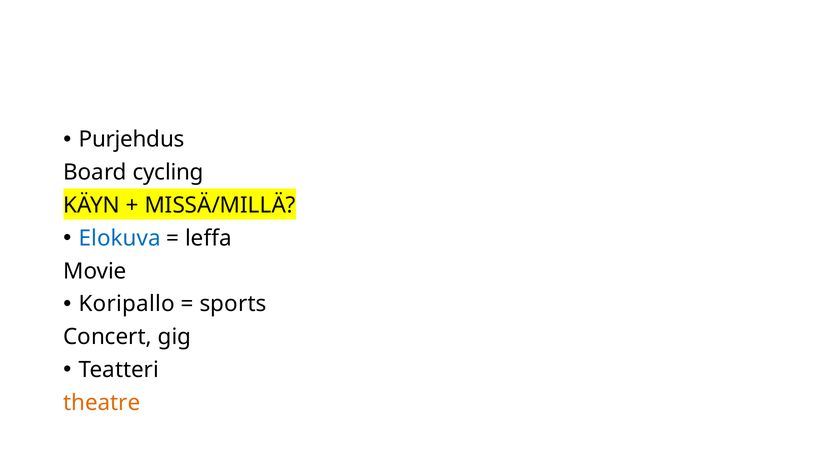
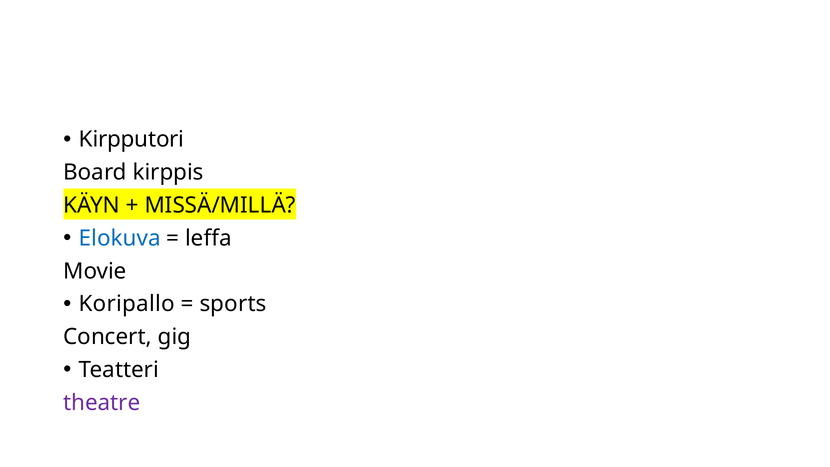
Purjehdus: Purjehdus -> Kirpputori
cycling: cycling -> kirppis
theatre colour: orange -> purple
